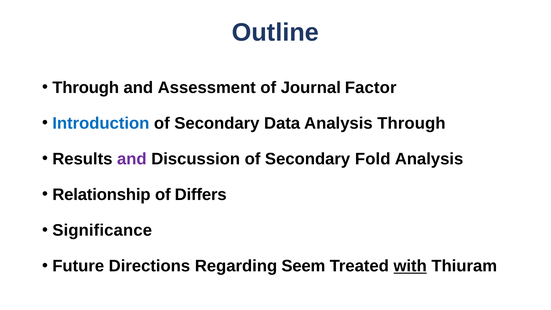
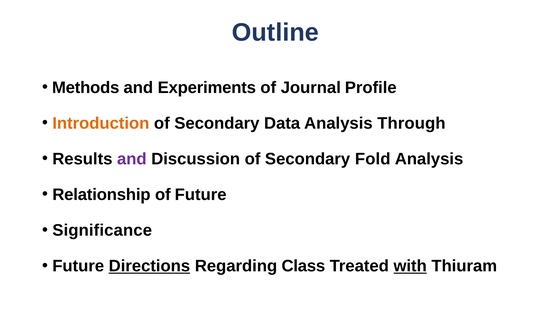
Through at (86, 88): Through -> Methods
Assessment: Assessment -> Experiments
Factor: Factor -> Profile
Introduction colour: blue -> orange
of Differs: Differs -> Future
Directions underline: none -> present
Seem: Seem -> Class
